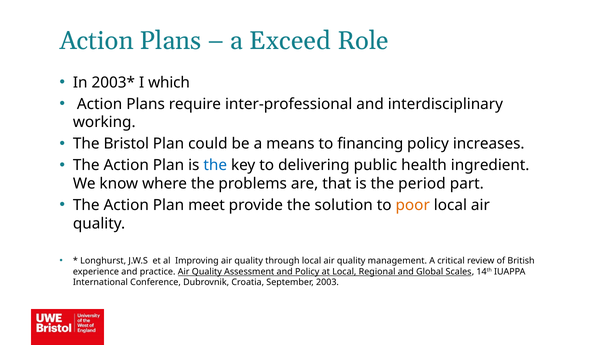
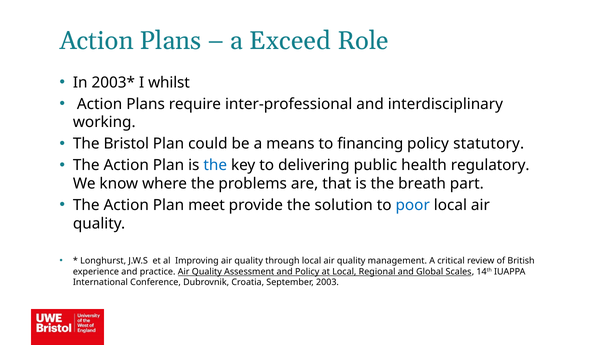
which: which -> whilst
increases: increases -> statutory
ingredient: ingredient -> regulatory
period: period -> breath
poor colour: orange -> blue
